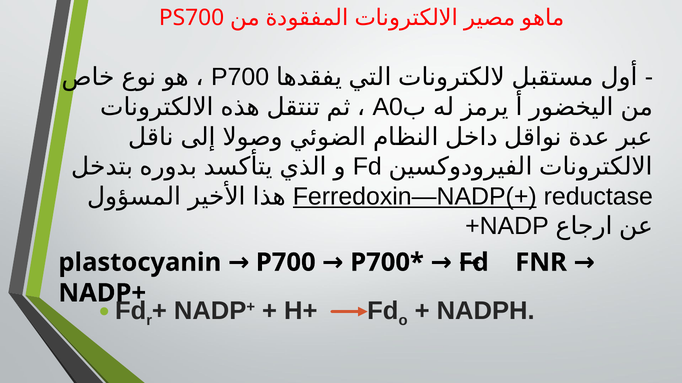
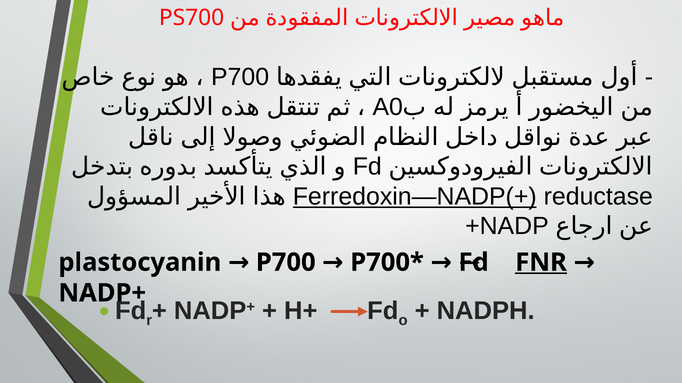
FNR underline: none -> present
